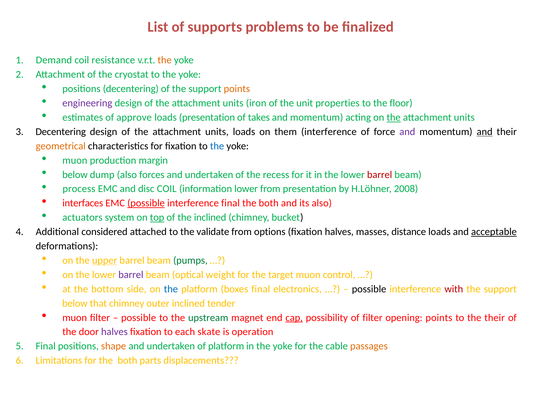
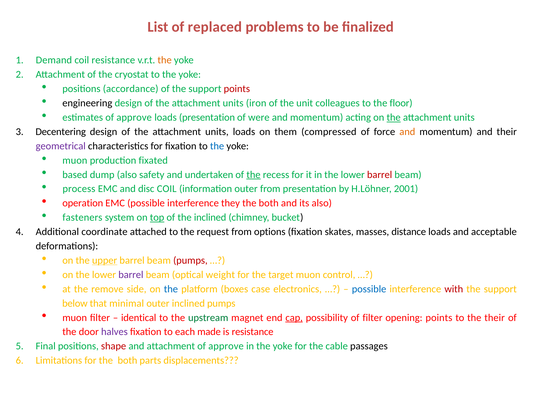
supports: supports -> replaced
positions decentering: decentering -> accordance
points at (237, 89) colour: orange -> red
engineering colour: purple -> black
properties: properties -> colleagues
takes: takes -> were
them interference: interference -> compressed
and at (407, 132) colour: purple -> orange
and at (485, 132) underline: present -> none
geometrical colour: orange -> purple
margin: margin -> fixated
below at (75, 174): below -> based
forces: forces -> safety
the at (254, 174) underline: none -> present
information lower: lower -> outer
2008: 2008 -> 2001
interfaces: interfaces -> operation
possible at (146, 203) underline: present -> none
interference final: final -> they
actuators: actuators -> fasteners
considered: considered -> coordinate
validate: validate -> request
fixation halves: halves -> skates
acceptable underline: present -> none
pumps at (190, 260) colour: green -> red
bottom: bottom -> remove
boxes final: final -> case
possible at (369, 289) colour: black -> blue
that chimney: chimney -> minimal
inclined tender: tender -> pumps
possible at (139, 317): possible -> identical
skate: skate -> made
is operation: operation -> resistance
shape colour: orange -> red
undertaken at (171, 346): undertaken -> attachment
platform at (226, 346): platform -> approve
passages colour: orange -> black
